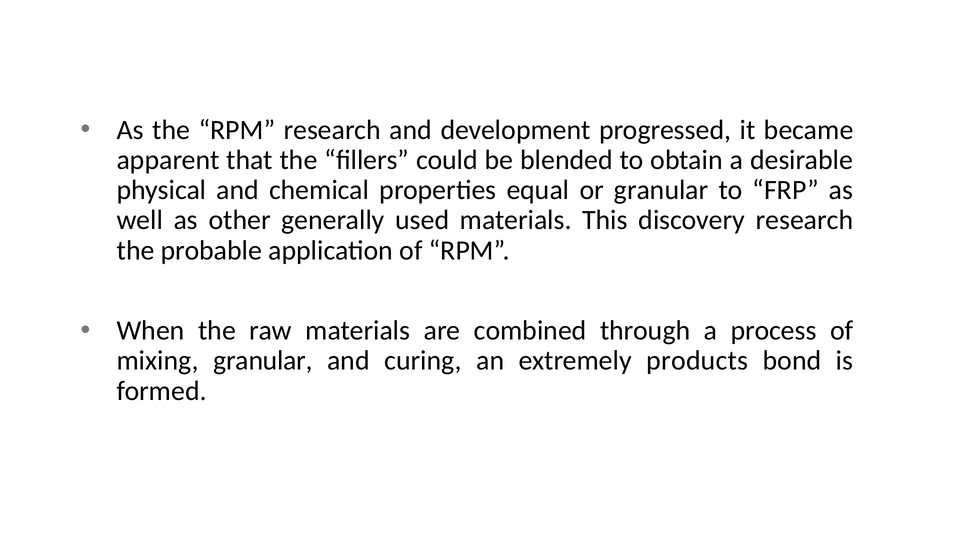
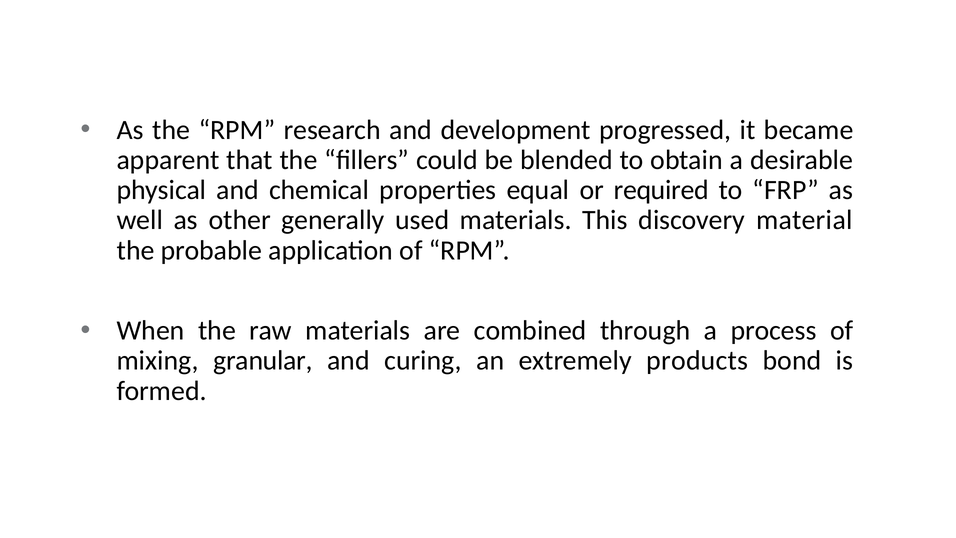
or granular: granular -> required
discovery research: research -> material
